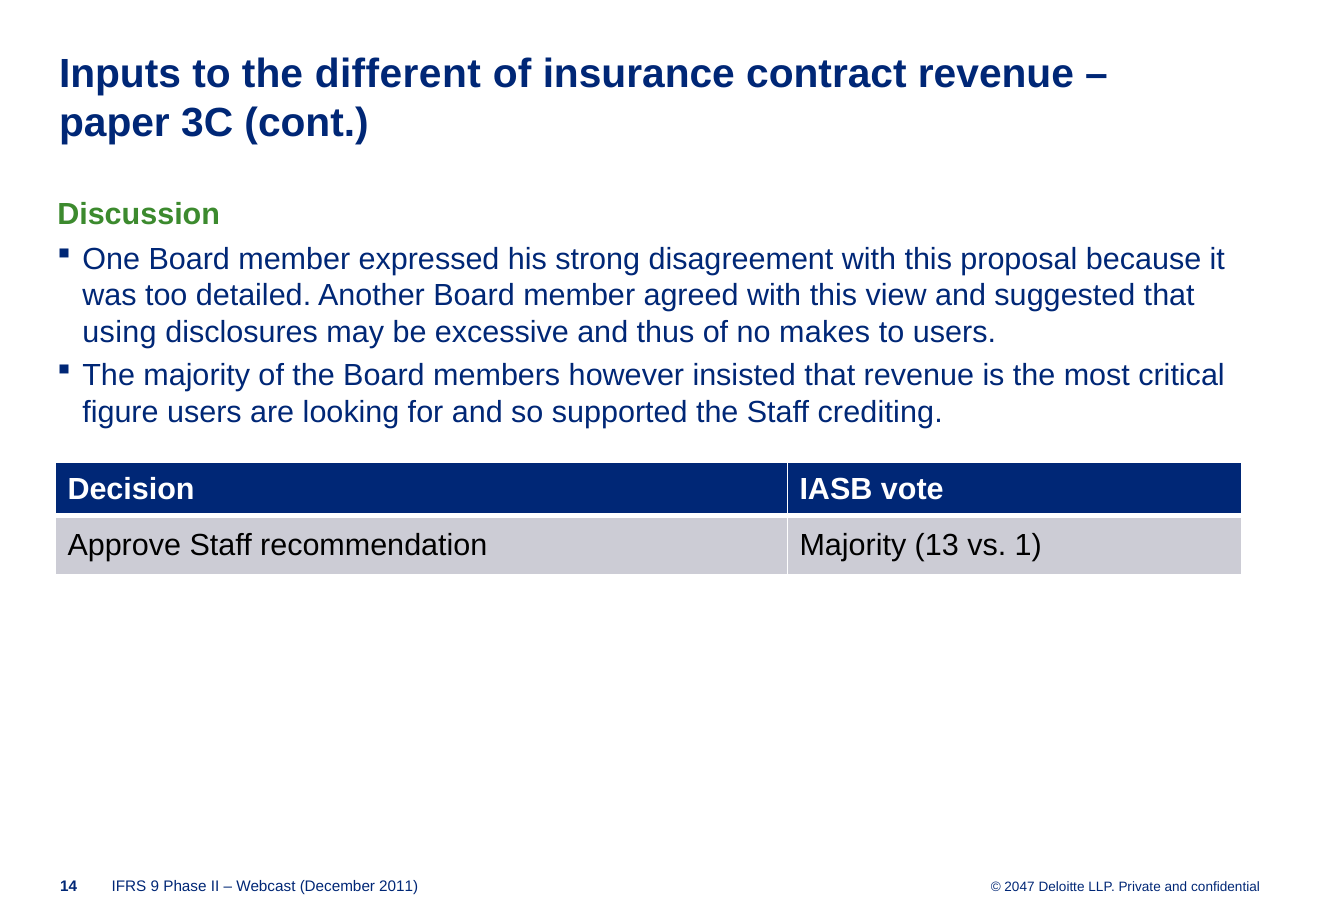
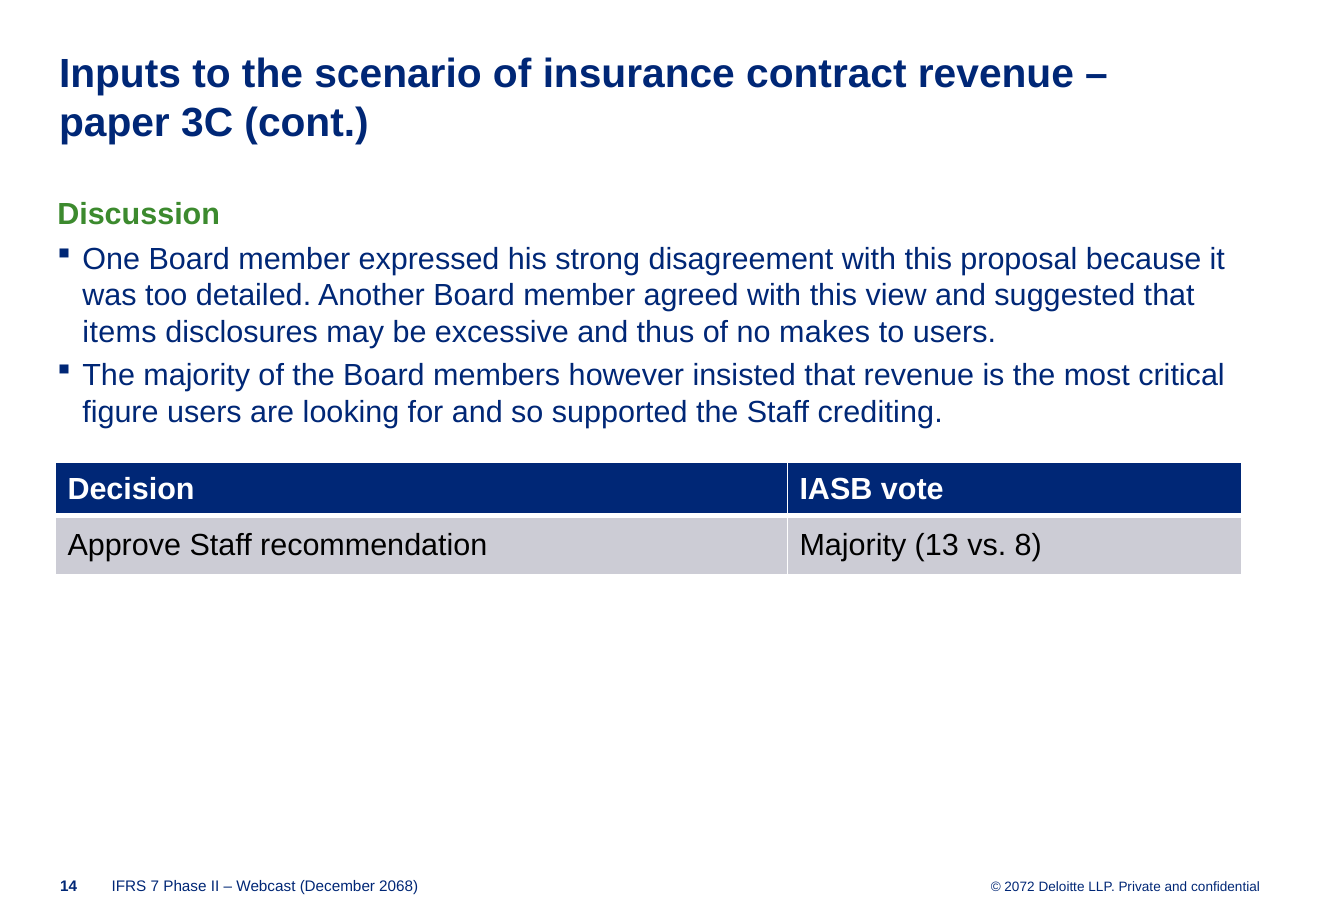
different: different -> scenario
using: using -> items
1: 1 -> 8
9: 9 -> 7
2011: 2011 -> 2068
2047: 2047 -> 2072
